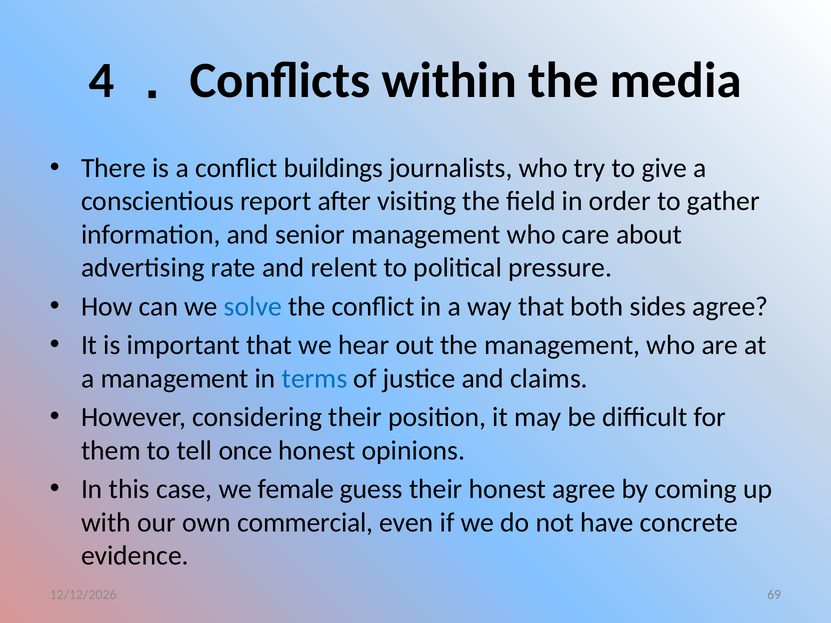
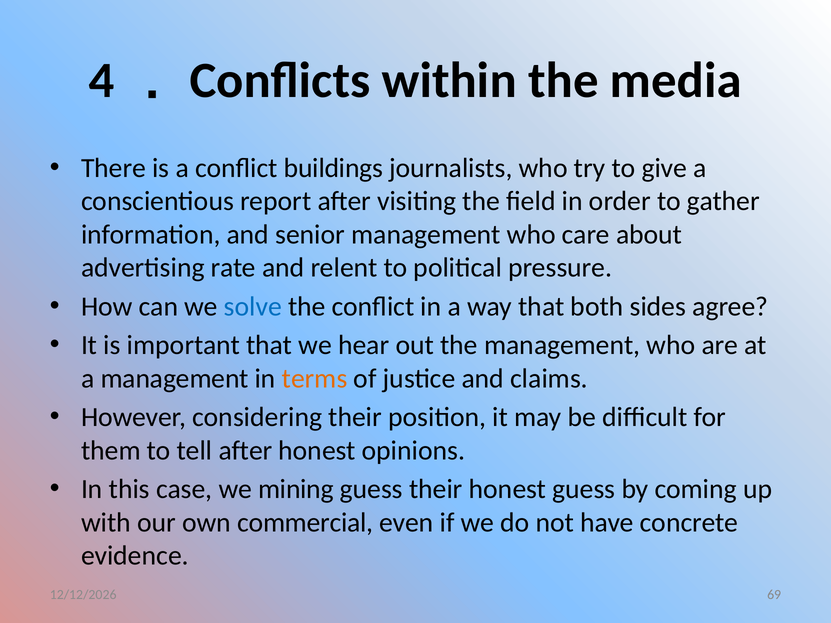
terms colour: blue -> orange
tell once: once -> after
female: female -> mining
honest agree: agree -> guess
